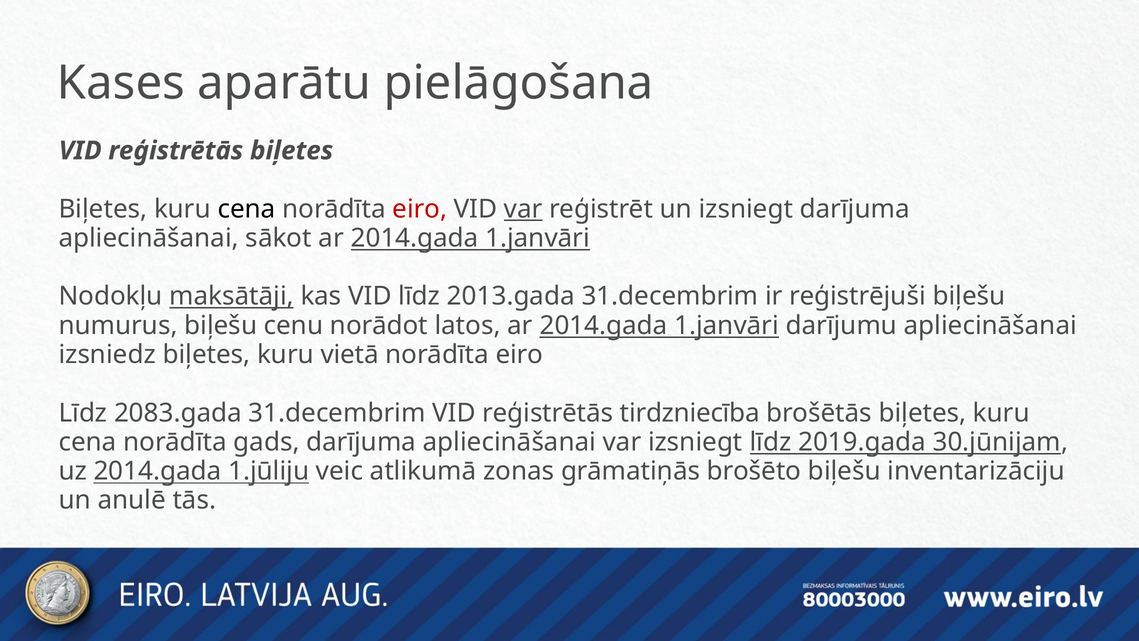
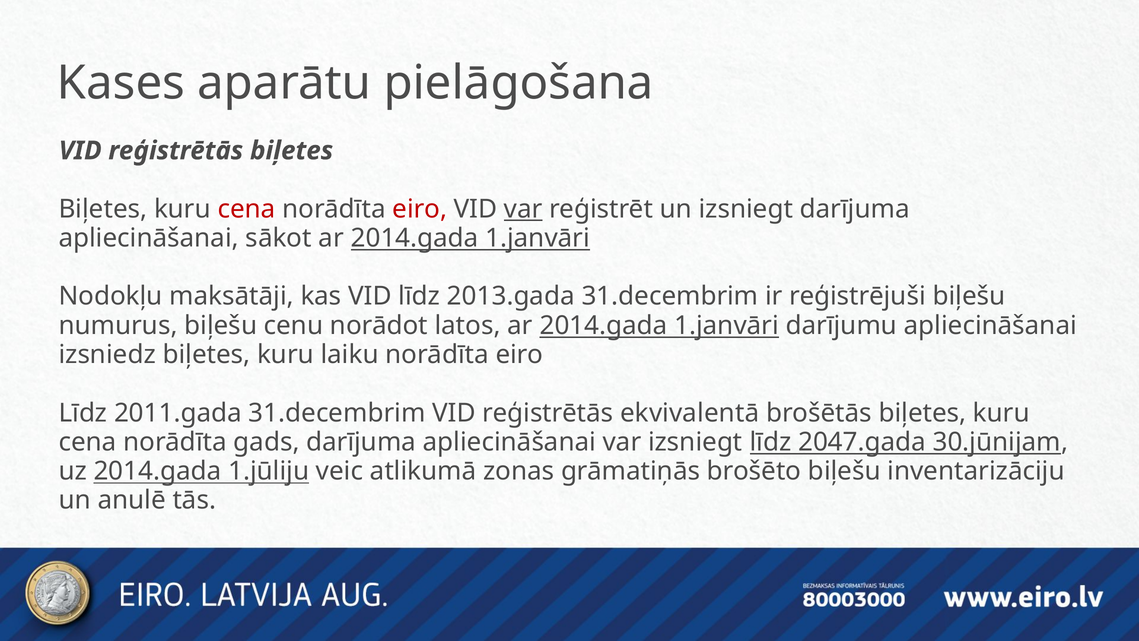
cena at (247, 209) colour: black -> red
maksātāji underline: present -> none
vietā: vietā -> laiku
2083.gada: 2083.gada -> 2011.gada
tirdzniecība: tirdzniecība -> ekvivalentā
2019.gada: 2019.gada -> 2047.gada
